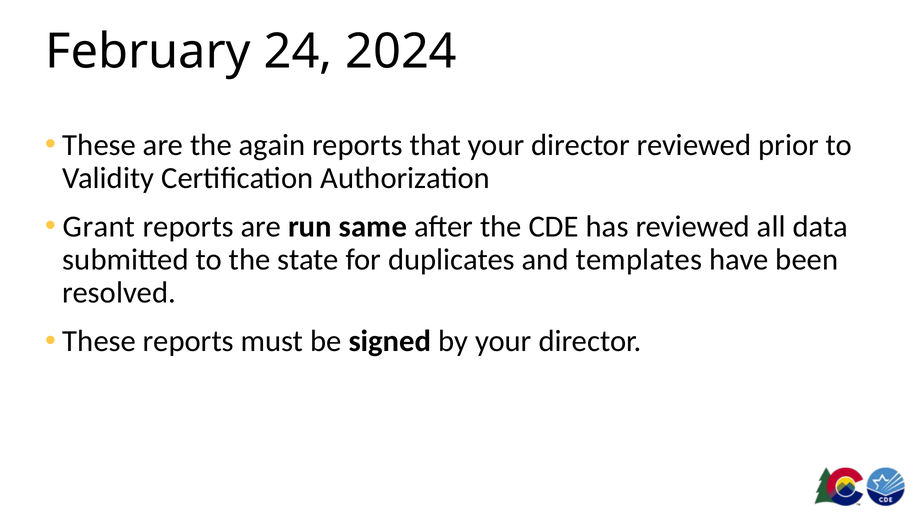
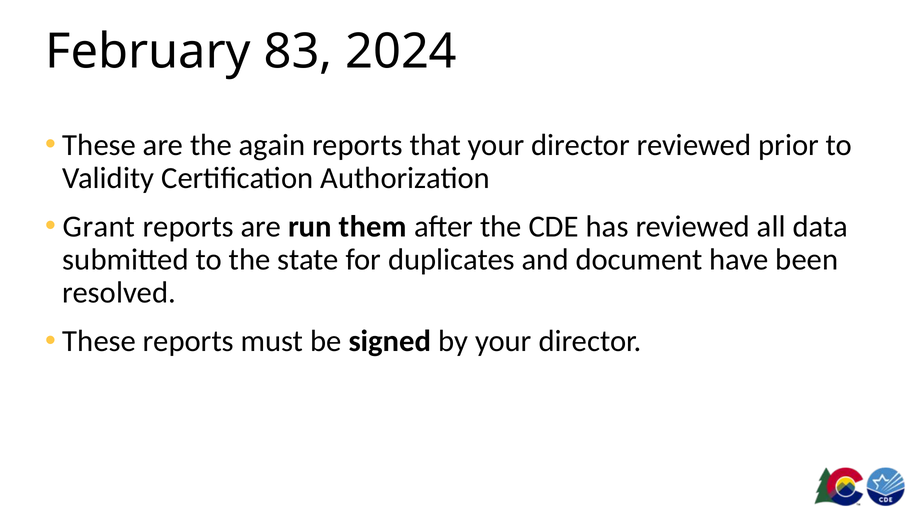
24: 24 -> 83
same: same -> them
templates: templates -> document
